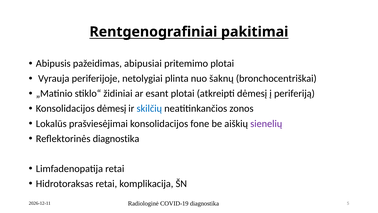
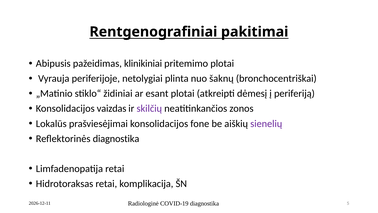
abipusiai: abipusiai -> klinikiniai
Konsolidacijos dėmesį: dėmesį -> vaizdas
skilčių colour: blue -> purple
